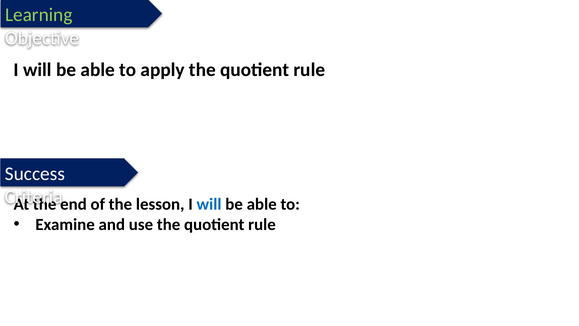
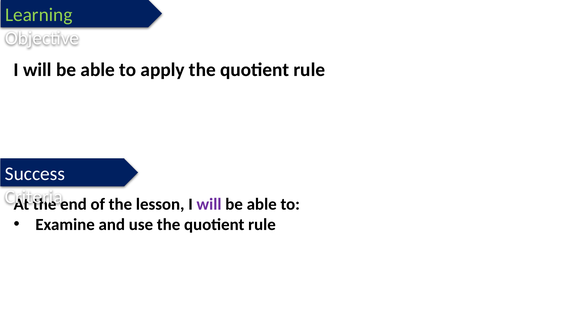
will at (209, 204) colour: blue -> purple
